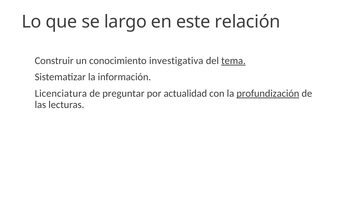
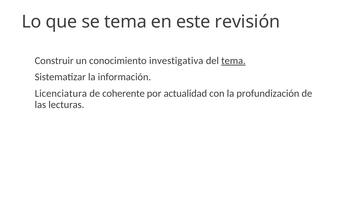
se largo: largo -> tema
relación: relación -> revisión
preguntar: preguntar -> coherente
profundización underline: present -> none
